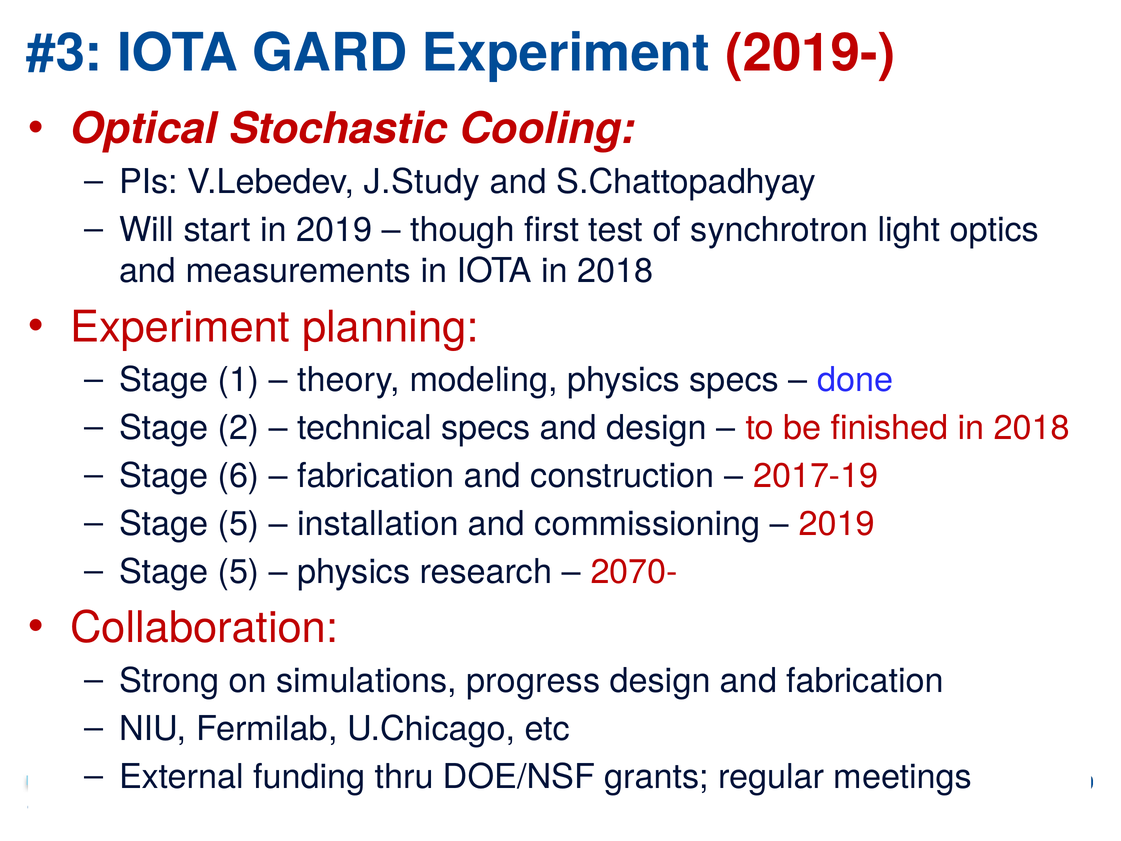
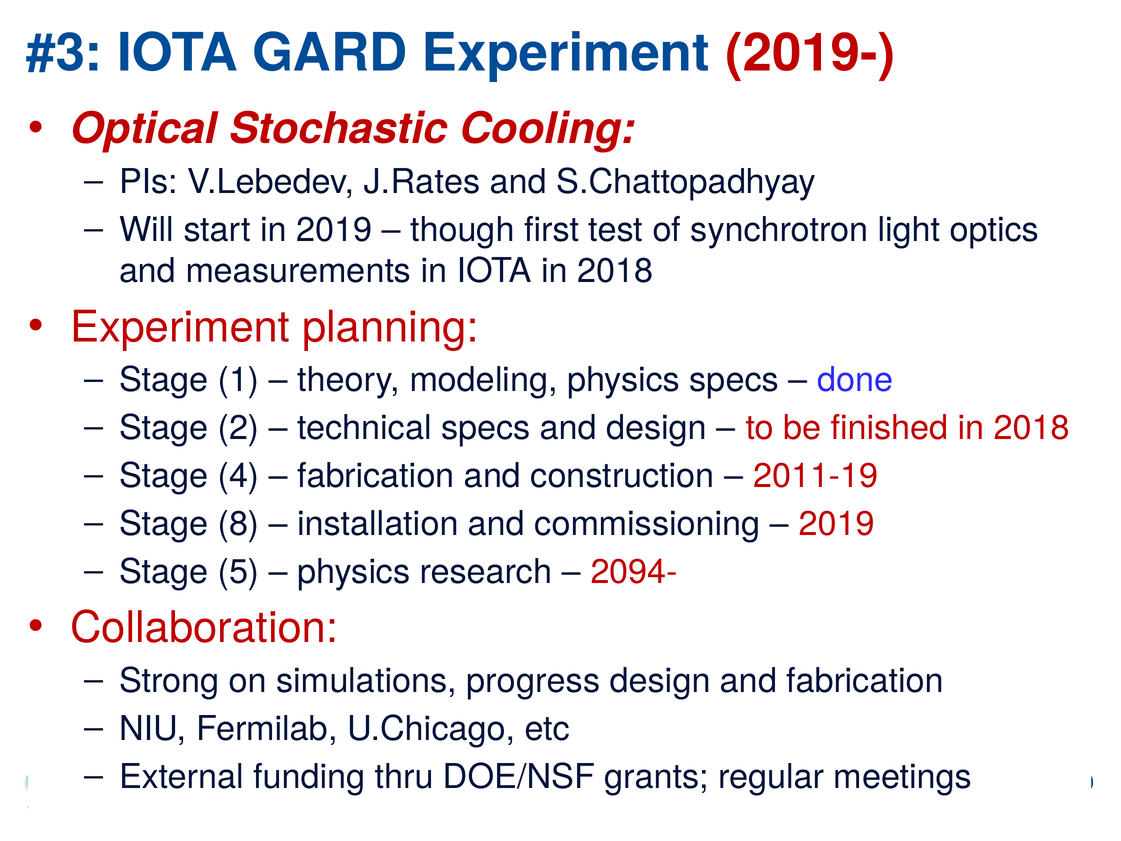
J.Study: J.Study -> J.Rates
6: 6 -> 4
2017-19: 2017-19 -> 2011-19
5 at (239, 524): 5 -> 8
2070-: 2070- -> 2094-
